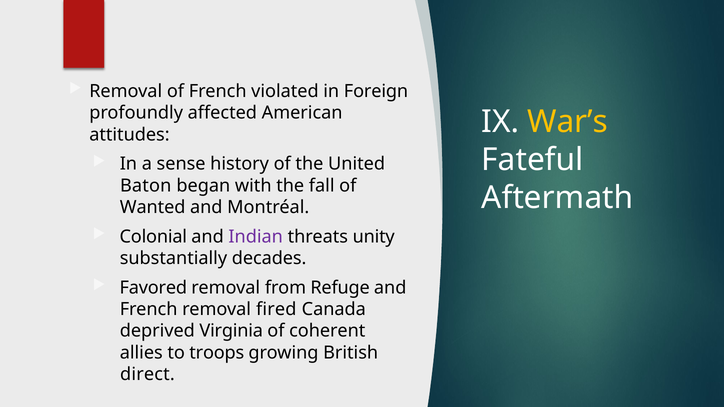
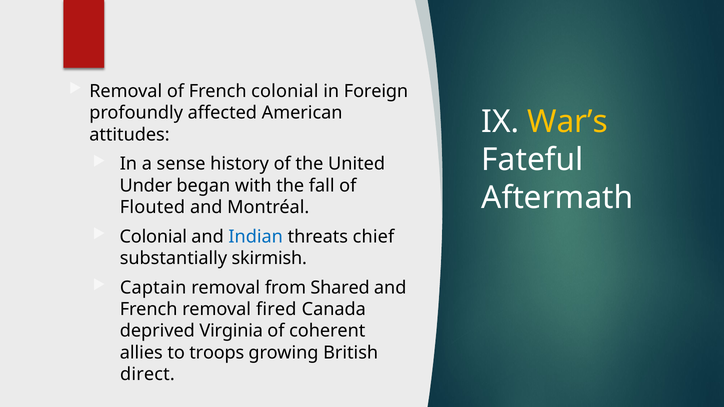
French violated: violated -> colonial
Baton: Baton -> Under
Wanted: Wanted -> Flouted
Indian colour: purple -> blue
unity: unity -> chief
decades: decades -> skirmish
Favored: Favored -> Captain
Refuge: Refuge -> Shared
